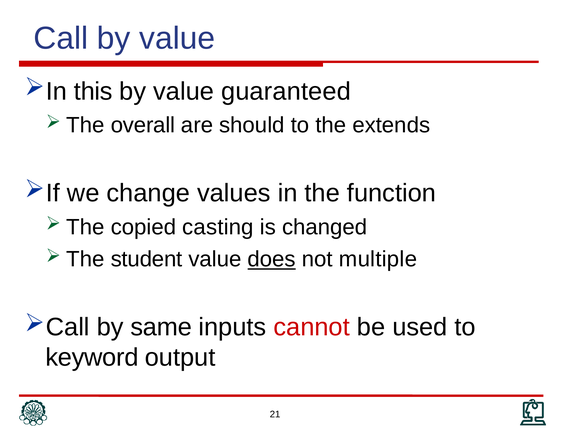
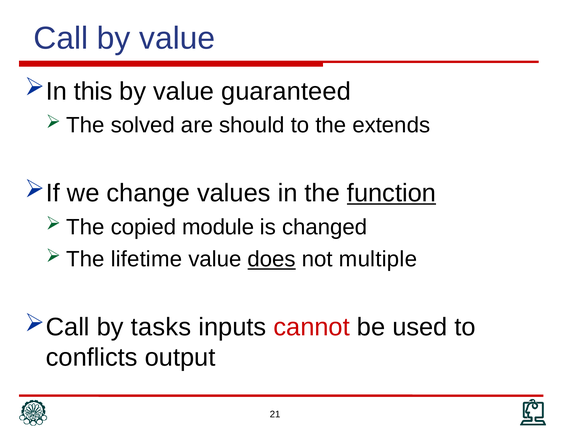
overall: overall -> solved
function underline: none -> present
casting: casting -> module
student: student -> lifetime
same: same -> tasks
keyword: keyword -> conflicts
